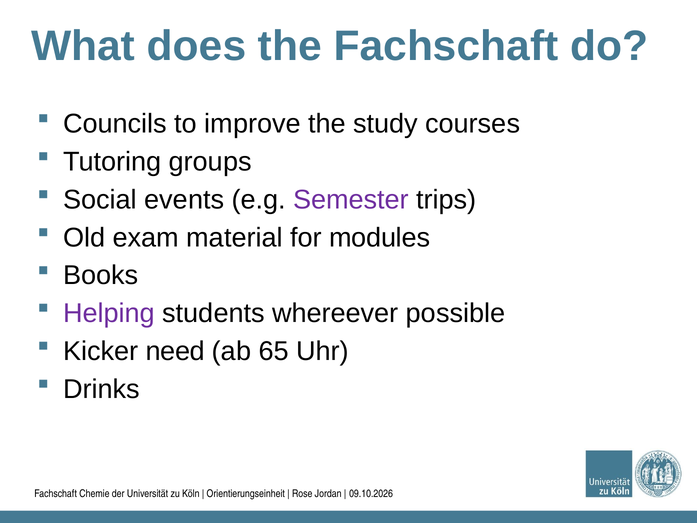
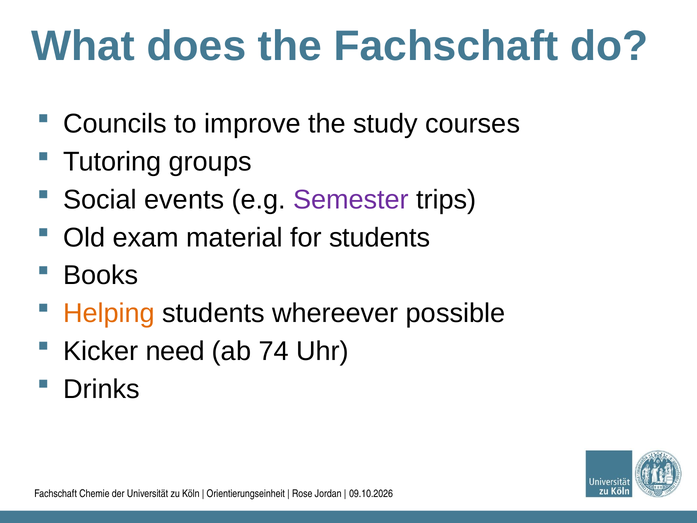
for modules: modules -> students
Helping colour: purple -> orange
65: 65 -> 74
